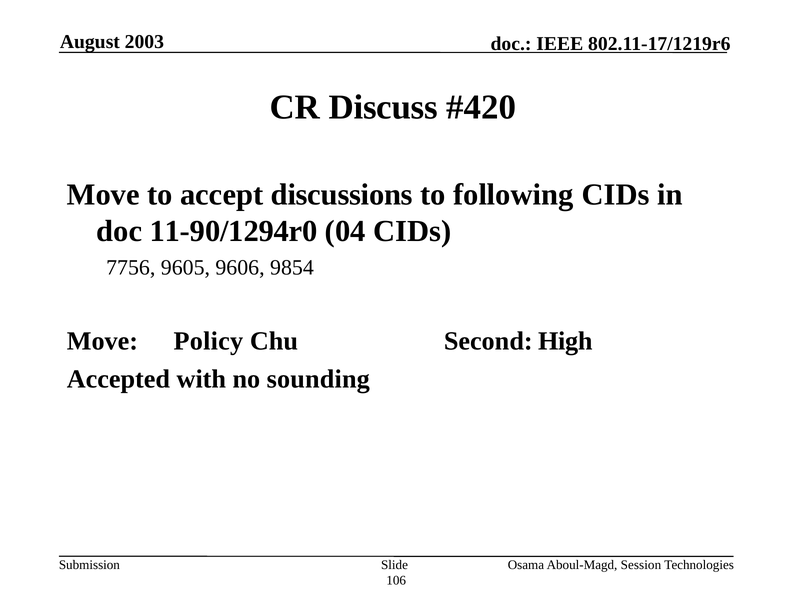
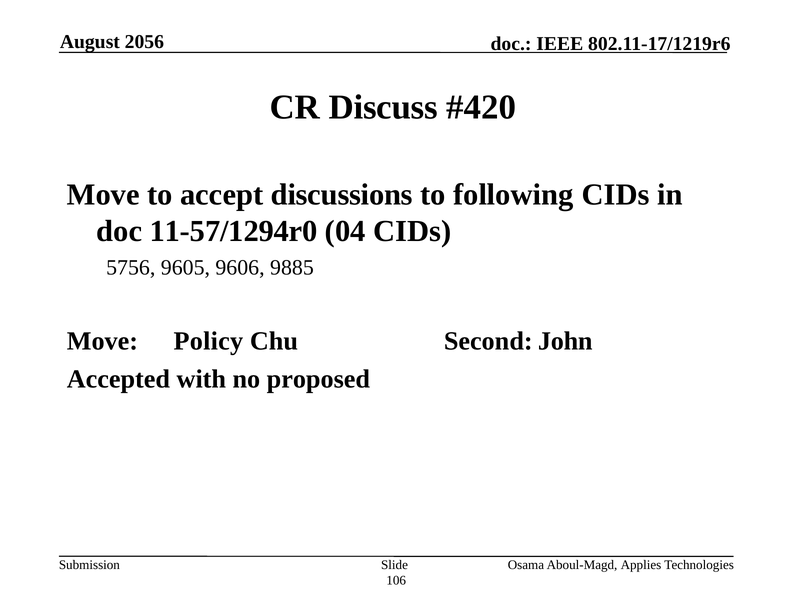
2003: 2003 -> 2056
11-90/1294r0: 11-90/1294r0 -> 11-57/1294r0
7756: 7756 -> 5756
9854: 9854 -> 9885
High: High -> John
sounding: sounding -> proposed
Session: Session -> Applies
